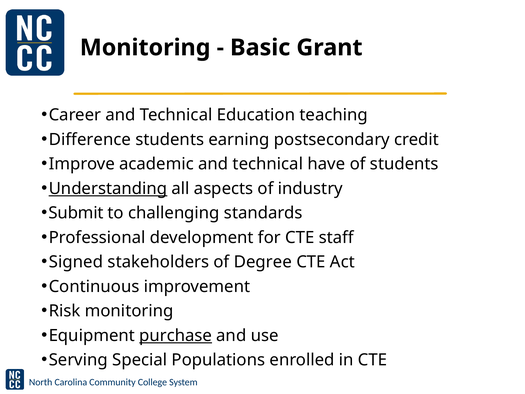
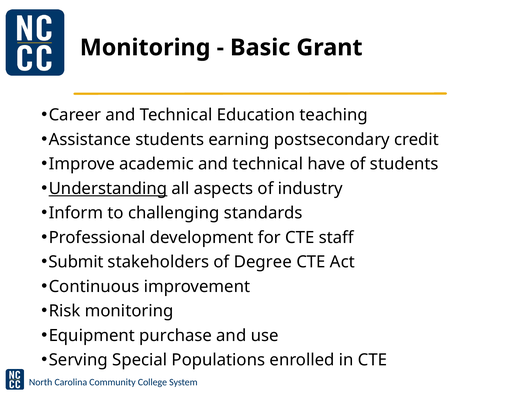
Difference: Difference -> Assistance
Submit: Submit -> Inform
Signed: Signed -> Submit
purchase underline: present -> none
